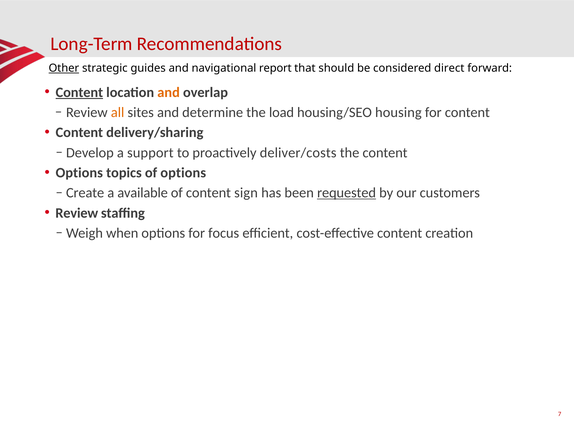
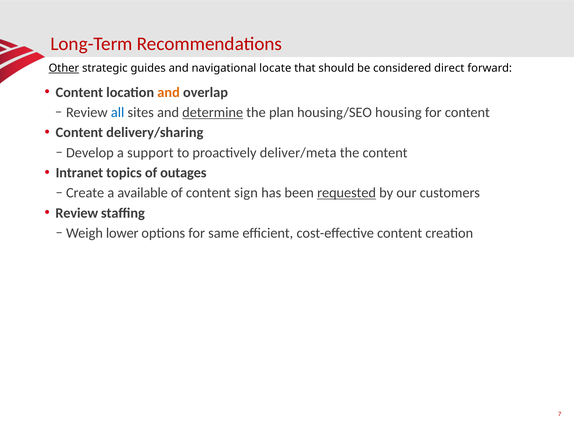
report: report -> locate
Content at (79, 92) underline: present -> none
all colour: orange -> blue
determine underline: none -> present
load: load -> plan
deliver/costs: deliver/costs -> deliver/meta
Options at (79, 173): Options -> Intranet
of options: options -> outages
when: when -> lower
focus: focus -> same
